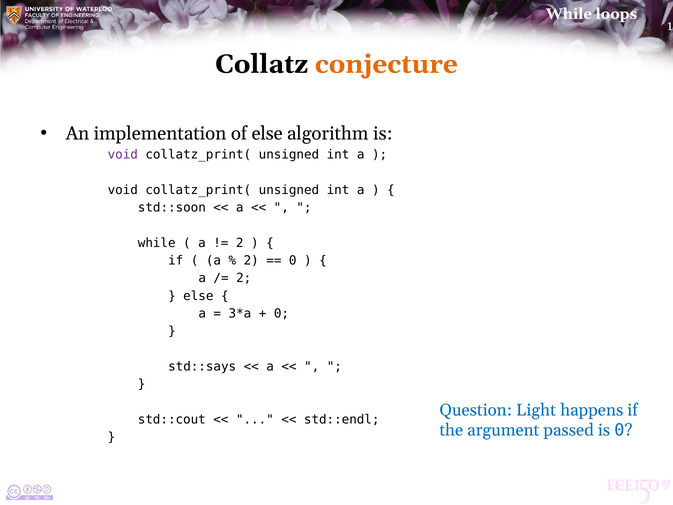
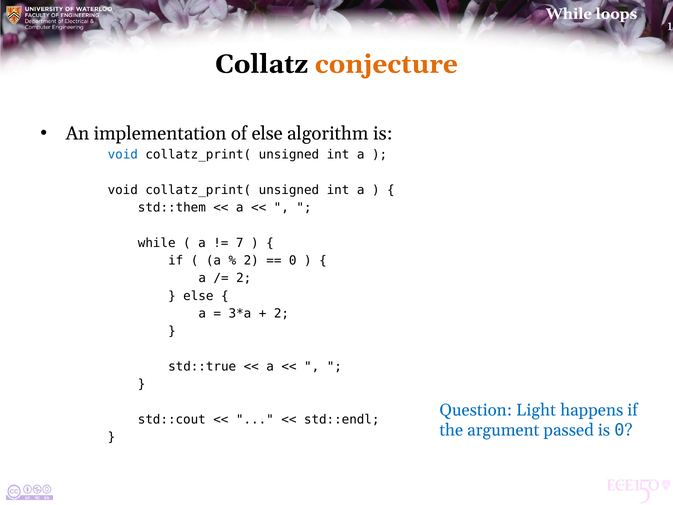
void at (123, 155) colour: purple -> blue
std::soon: std::soon -> std::them
2 at (240, 243): 2 -> 7
0 at (281, 313): 0 -> 2
std::says: std::says -> std::true
